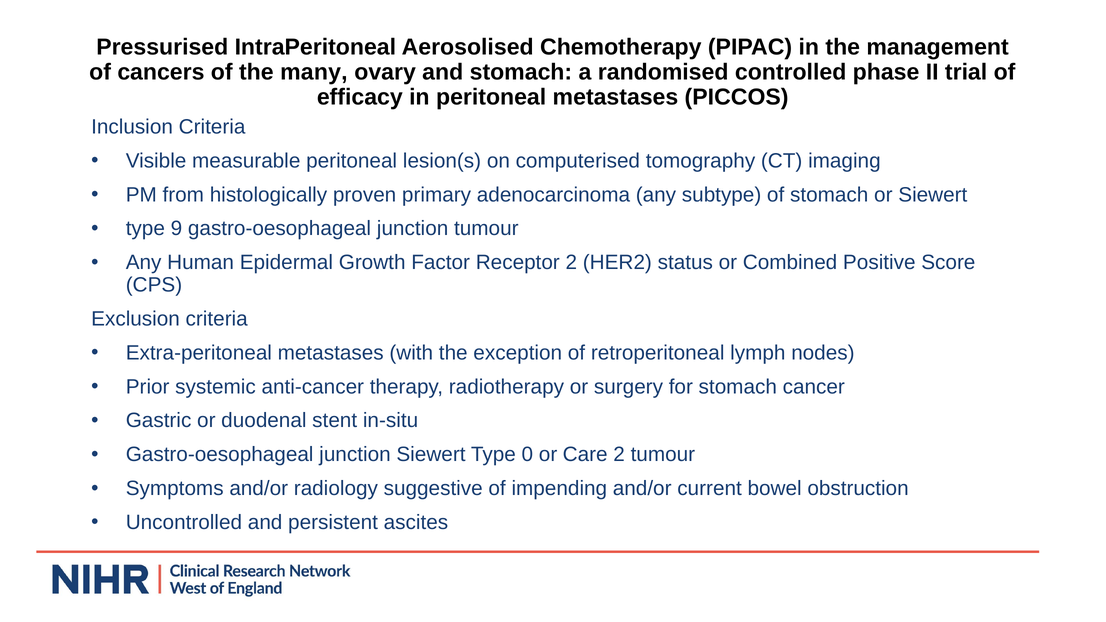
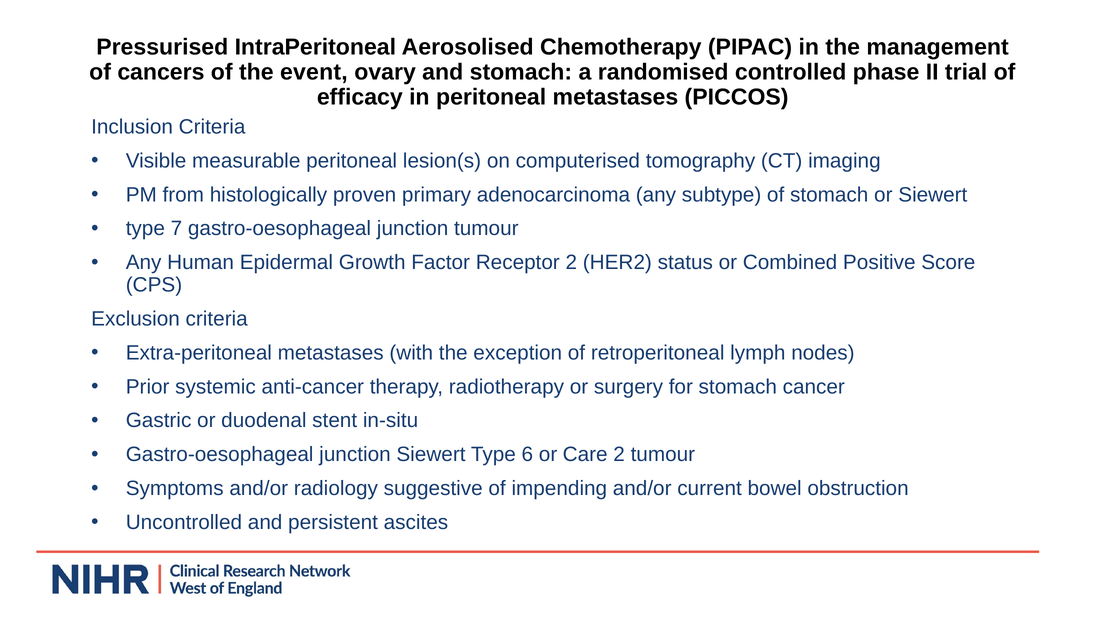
many: many -> event
9: 9 -> 7
0: 0 -> 6
